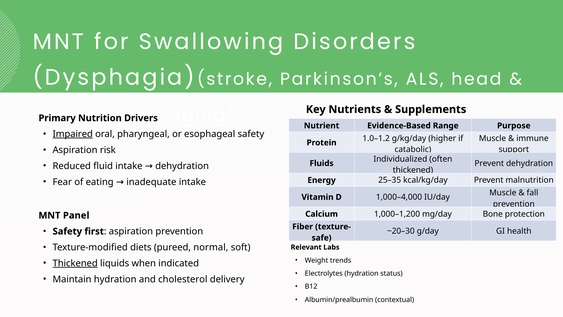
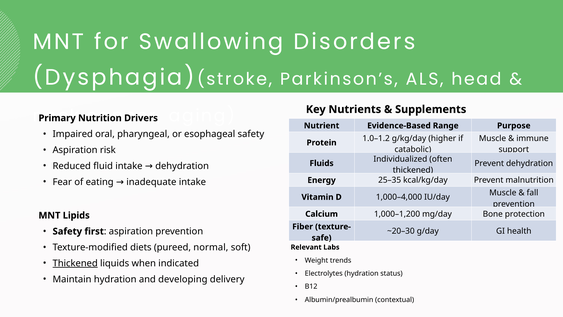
Impaired underline: present -> none
Panel: Panel -> Lipids
cholesterol: cholesterol -> developing
